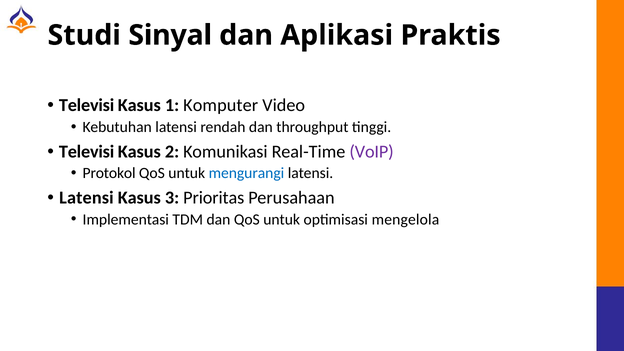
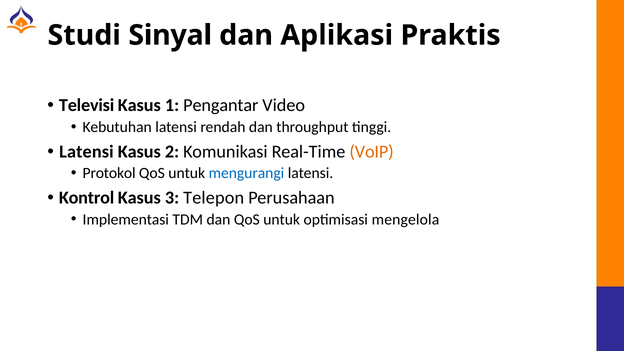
Komputer: Komputer -> Pengantar
Televisi at (87, 152): Televisi -> Latensi
VoIP colour: purple -> orange
Latensi at (86, 198): Latensi -> Kontrol
Prioritas: Prioritas -> Telepon
